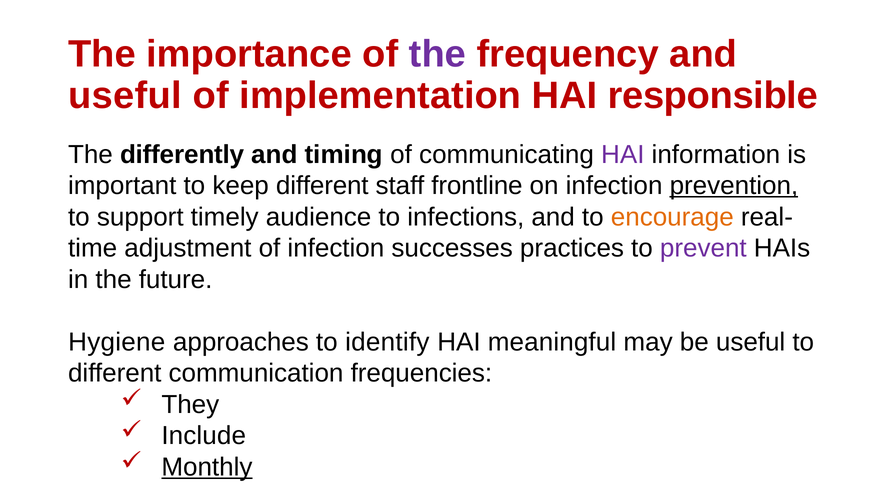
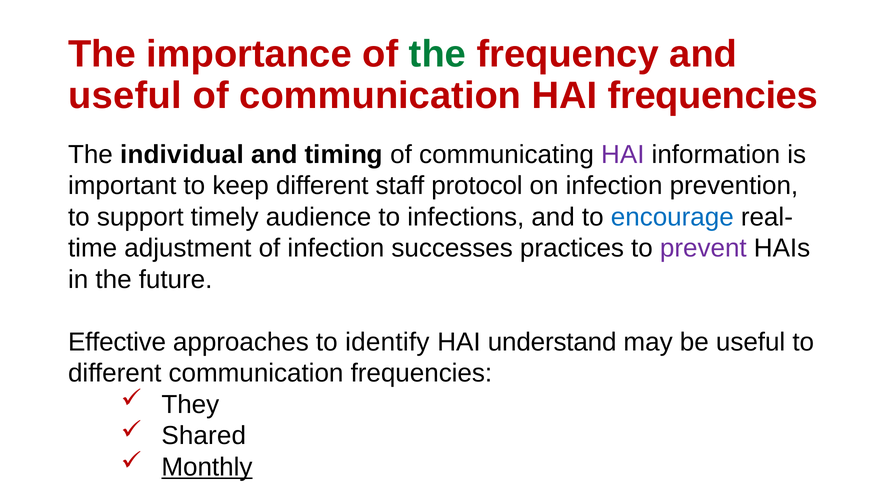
the at (437, 54) colour: purple -> green
of implementation: implementation -> communication
HAI responsible: responsible -> frequencies
differently: differently -> individual
frontline: frontline -> protocol
prevention underline: present -> none
encourage colour: orange -> blue
Hygiene: Hygiene -> Effective
meaningful: meaningful -> understand
Include: Include -> Shared
